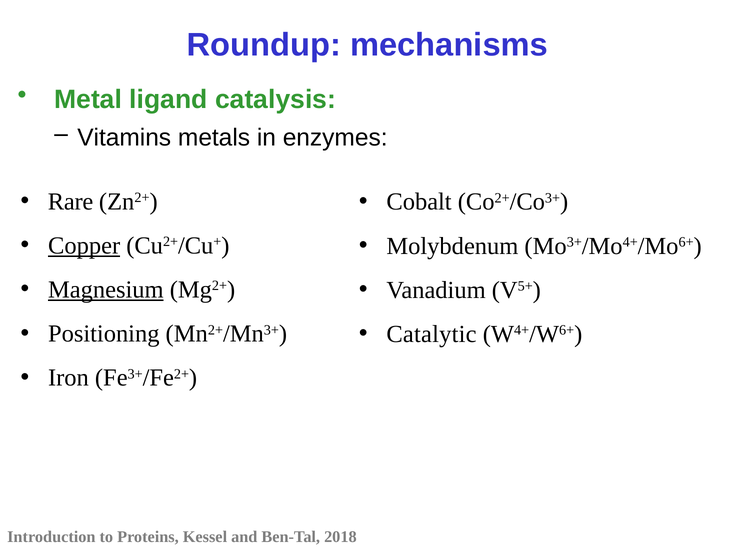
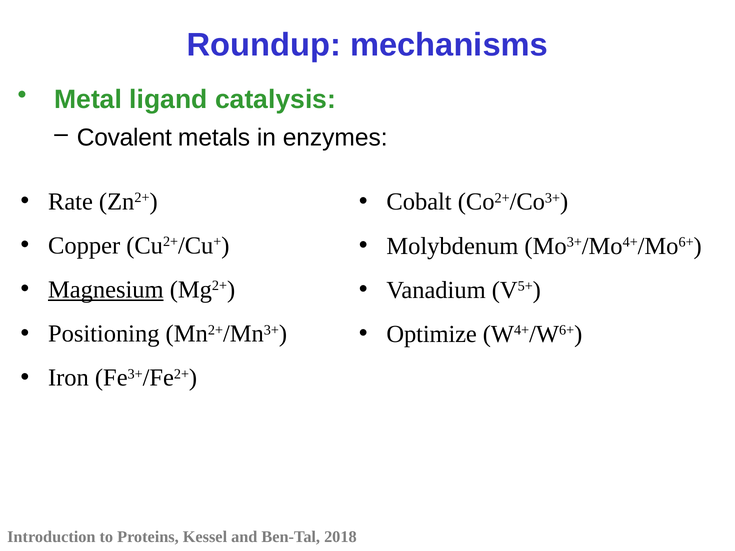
Vitamins: Vitamins -> Covalent
Rare: Rare -> Rate
Copper underline: present -> none
Catalytic: Catalytic -> Optimize
